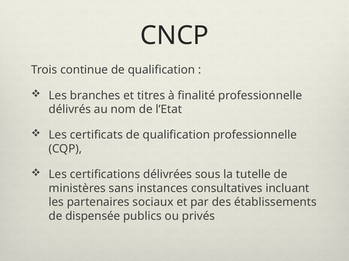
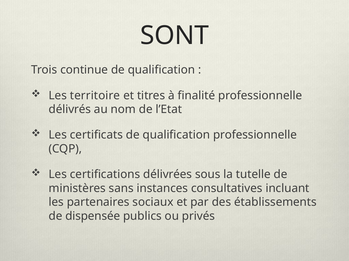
CNCP: CNCP -> SONT
branches: branches -> territoire
